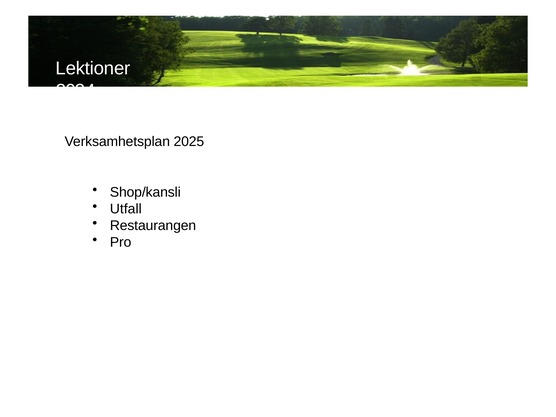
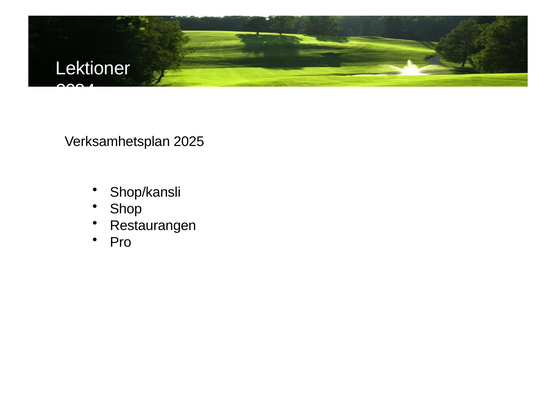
Utfall: Utfall -> Shop
